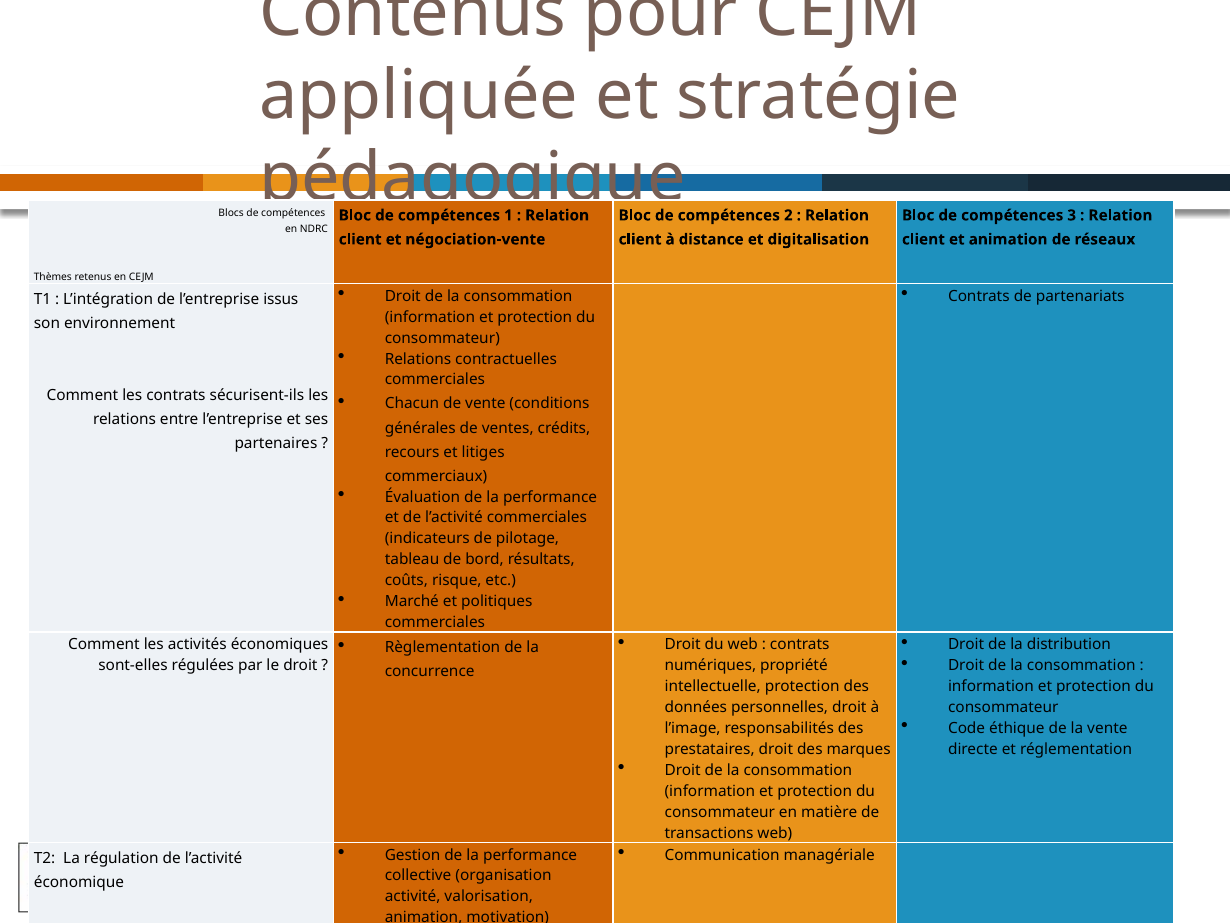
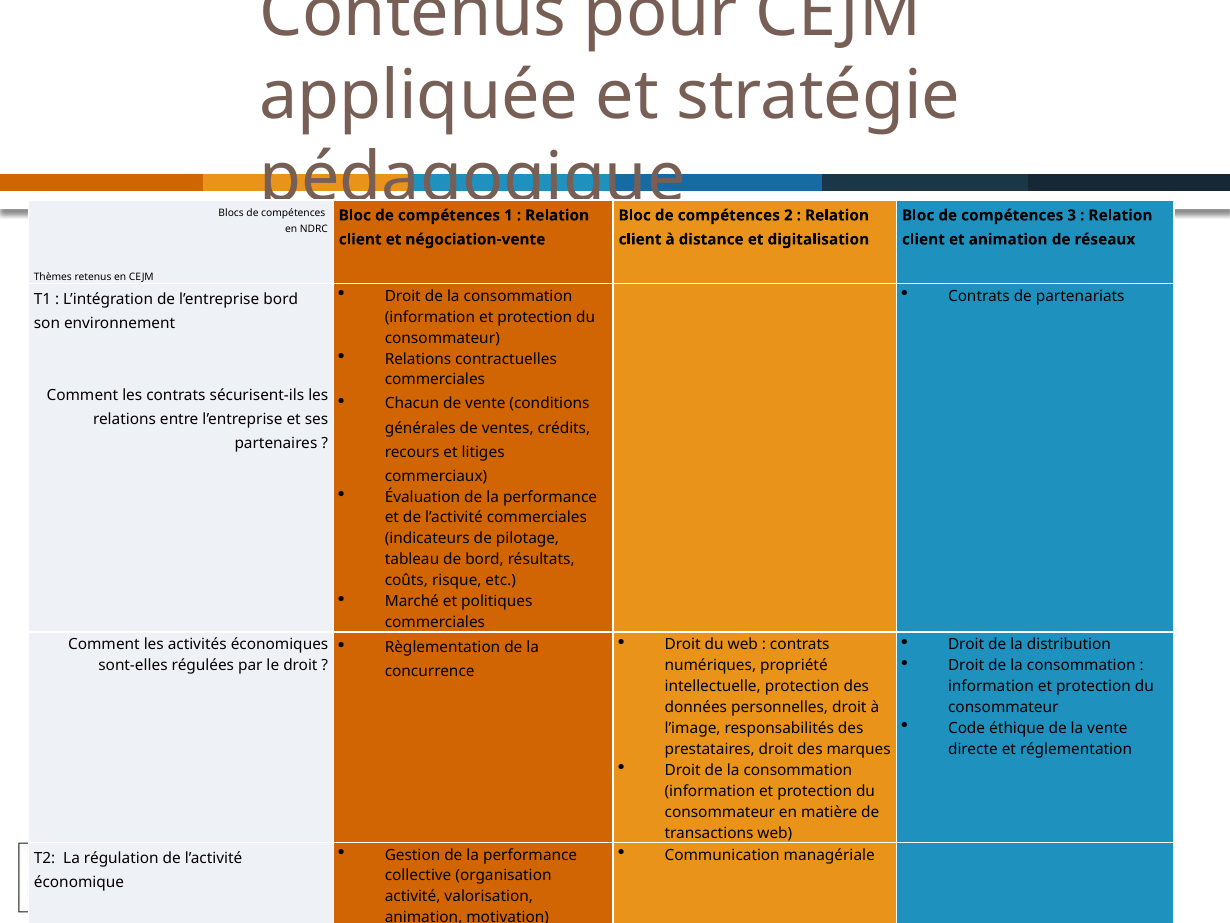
l’entreprise issus: issus -> bord
